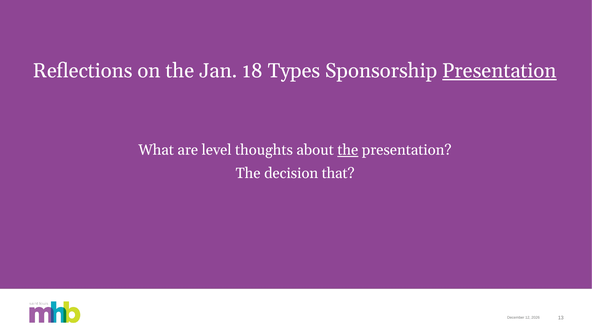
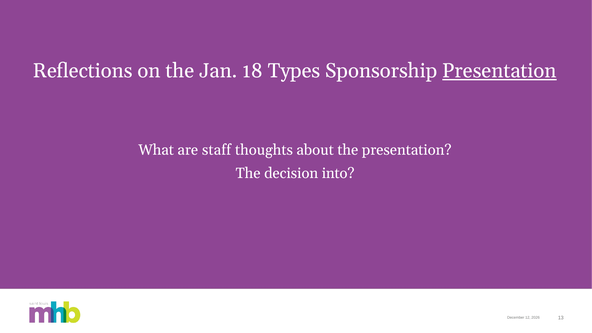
level: level -> staff
the at (348, 150) underline: present -> none
that: that -> into
